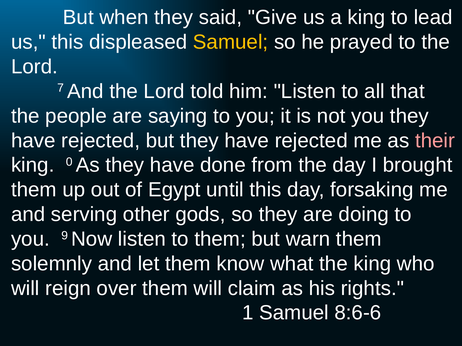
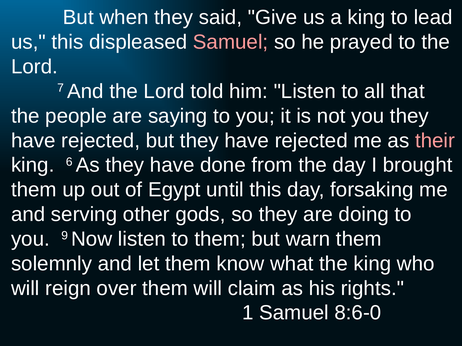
Samuel at (231, 42) colour: yellow -> pink
0: 0 -> 6
8:6-6: 8:6-6 -> 8:6-0
